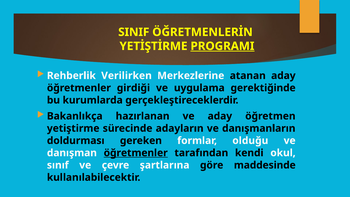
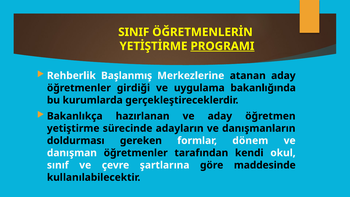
Verilirken: Verilirken -> Başlanmış
gerektiğinde: gerektiğinde -> bakanlığında
olduğu: olduğu -> dönem
öğretmenler at (136, 153) underline: present -> none
